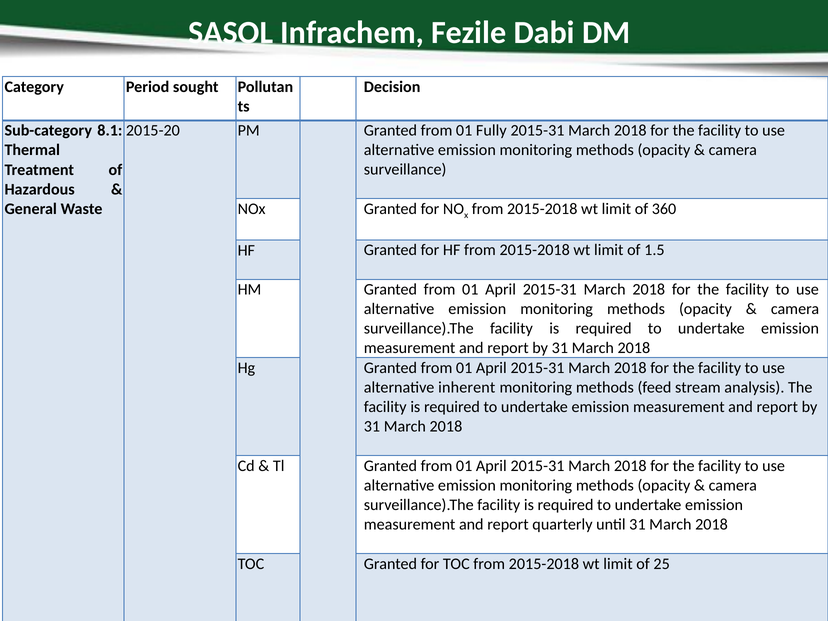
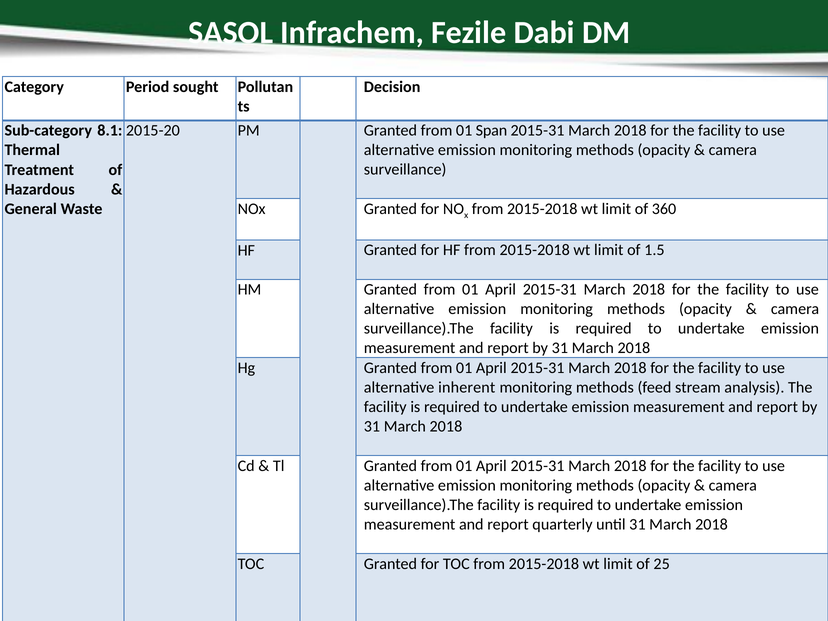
Fully: Fully -> Span
